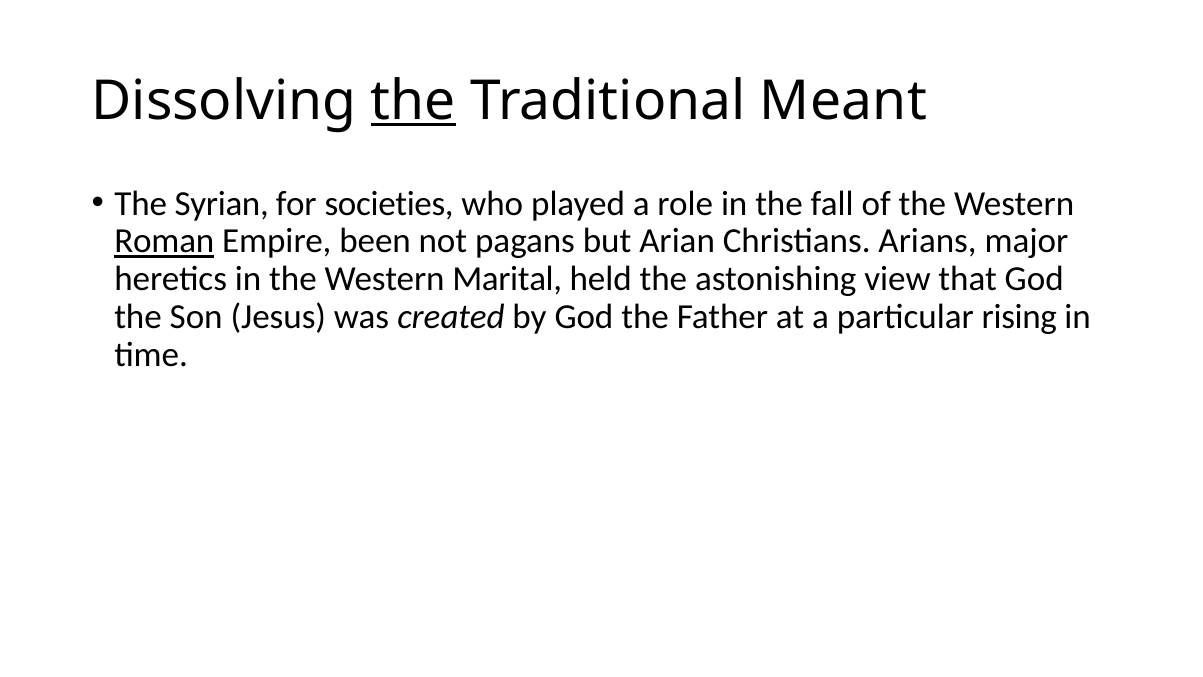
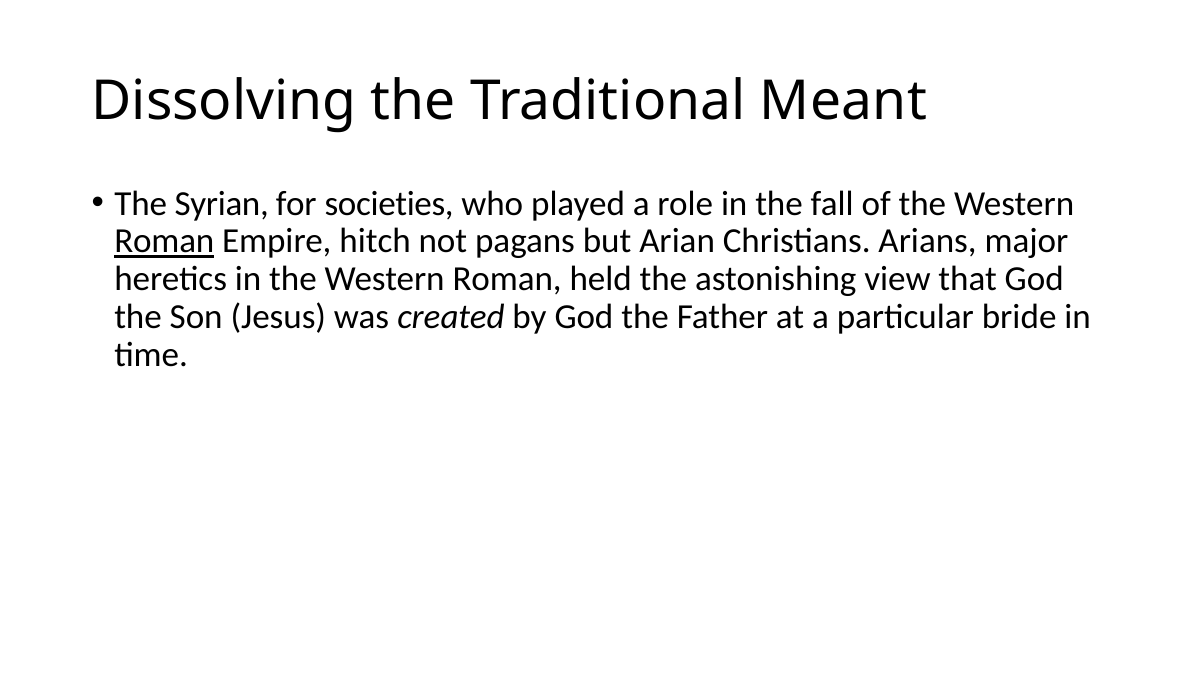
the at (413, 101) underline: present -> none
been: been -> hitch
in the Western Marital: Marital -> Roman
rising: rising -> bride
